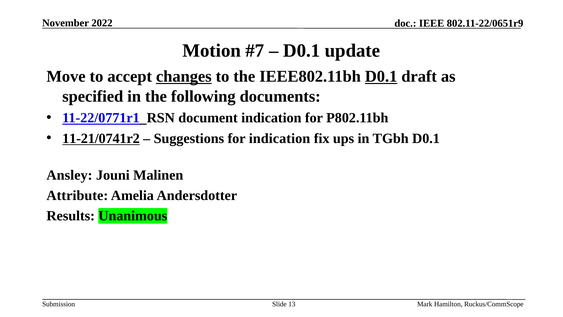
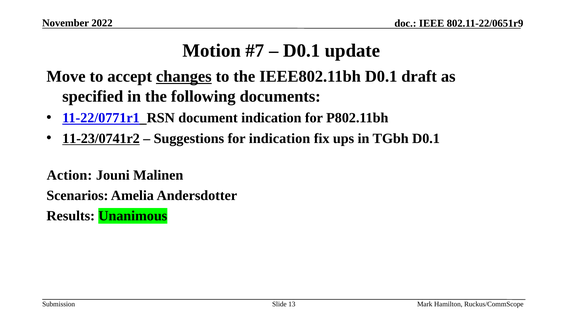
D0.1 at (381, 76) underline: present -> none
11-21/0741r2: 11-21/0741r2 -> 11-23/0741r2
Ansley: Ansley -> Action
Attribute: Attribute -> Scenarios
